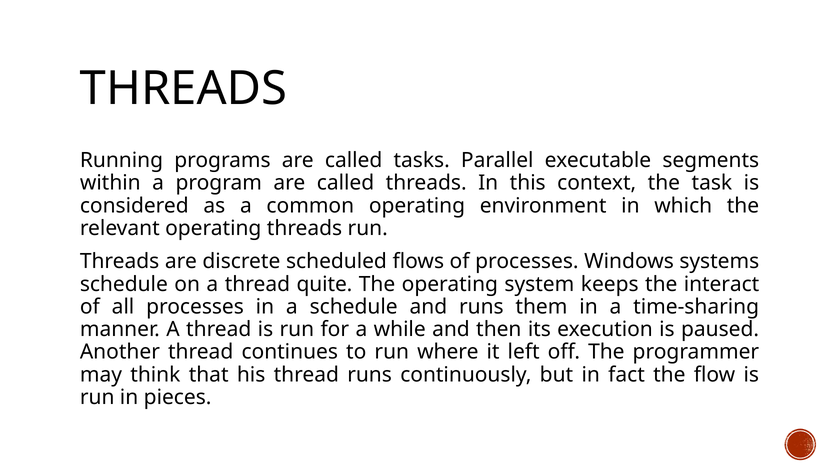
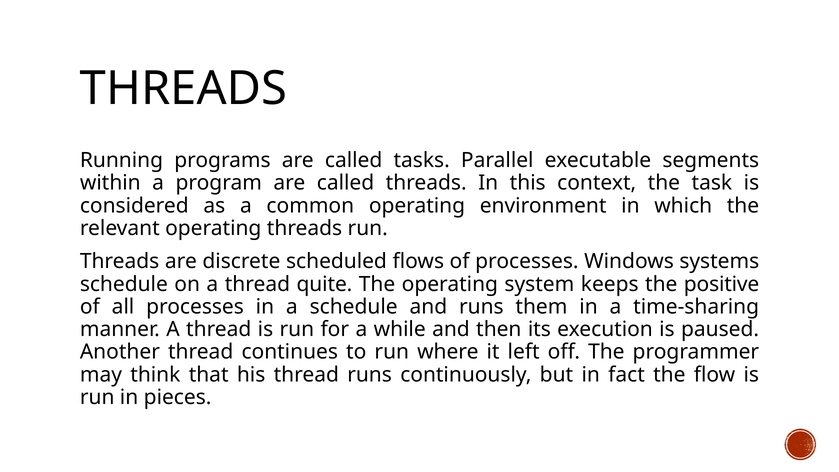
interact: interact -> positive
